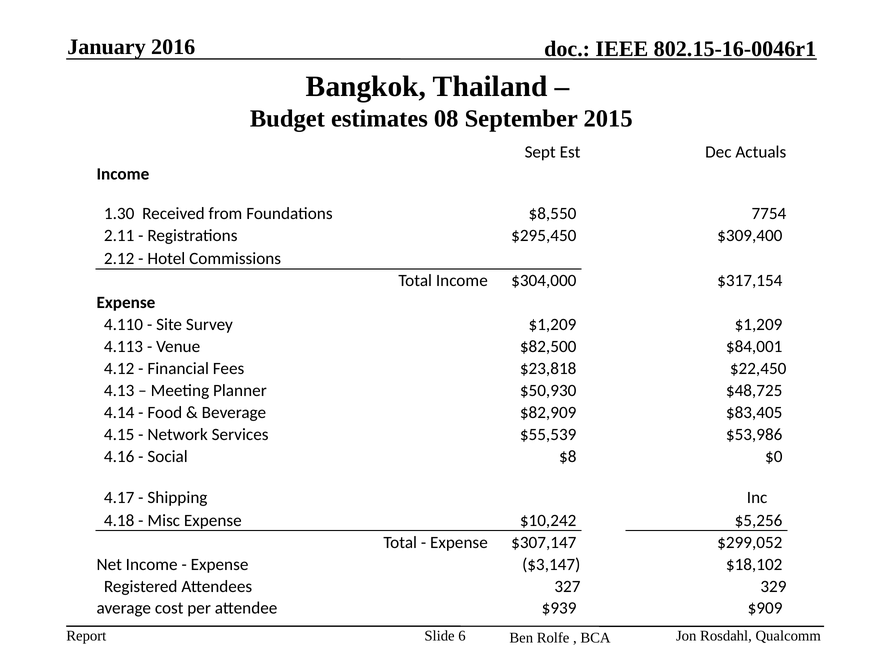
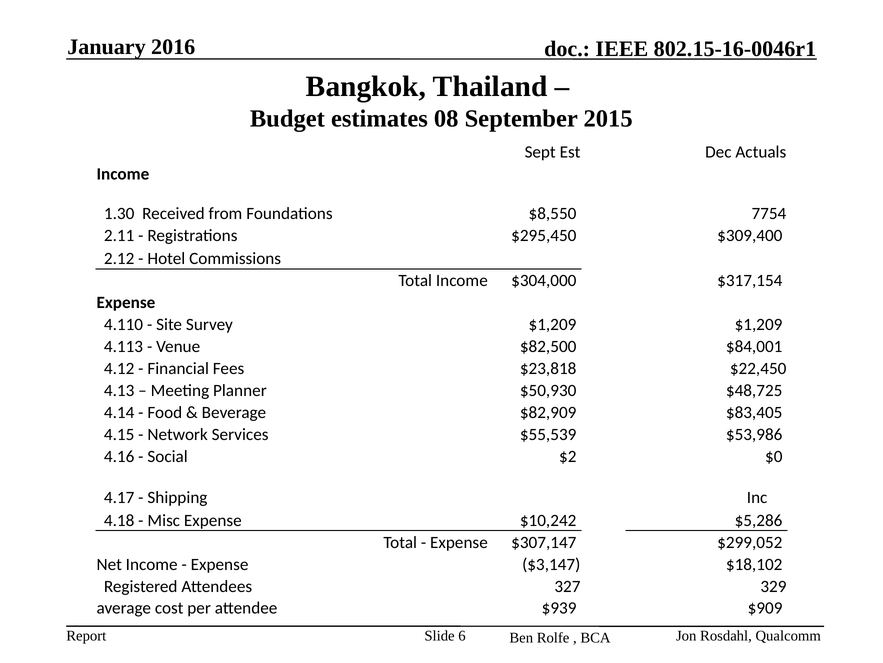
$8: $8 -> $2
$5,256: $5,256 -> $5,286
